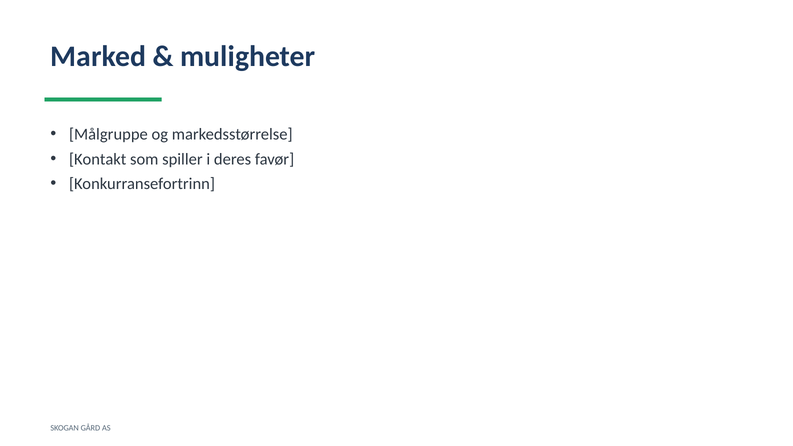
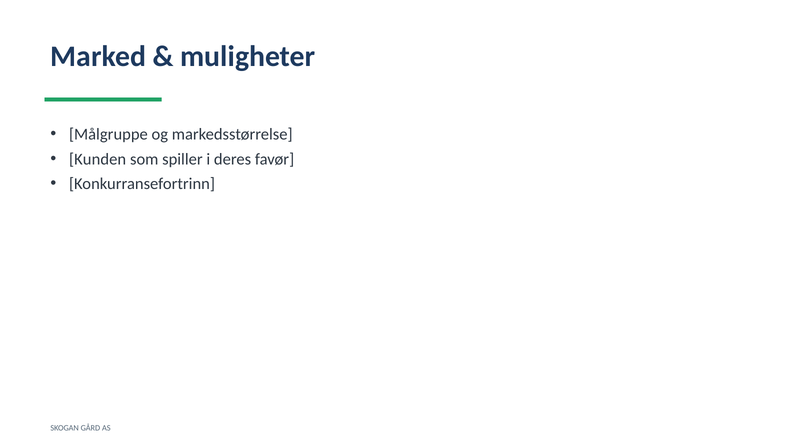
Kontakt: Kontakt -> Kunden
